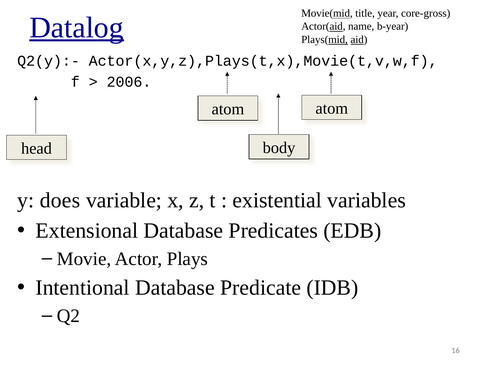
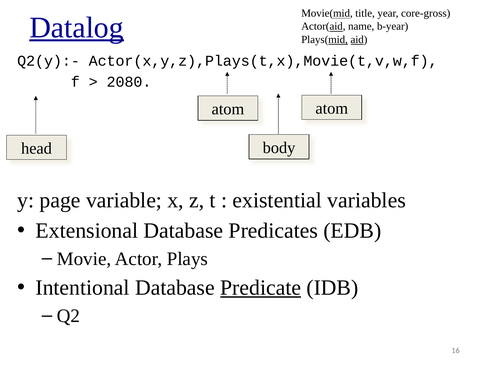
2006: 2006 -> 2080
does: does -> page
Predicate underline: none -> present
